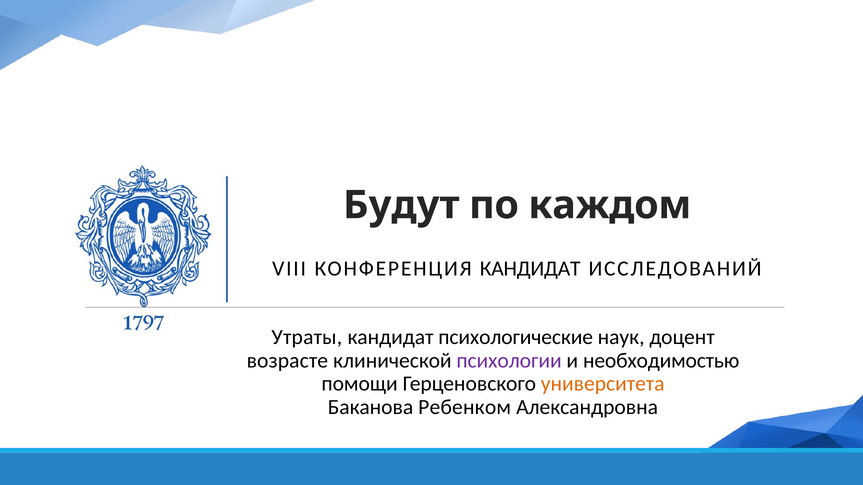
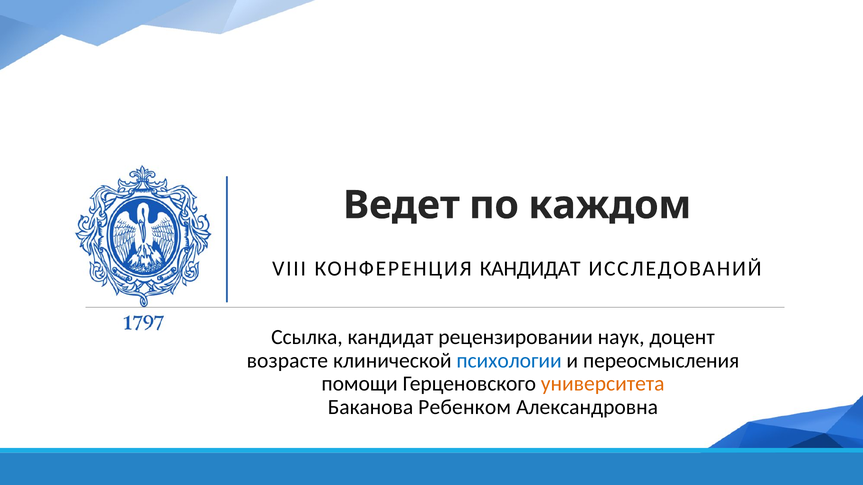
Будут: Будут -> Ведет
Утраты: Утраты -> Ссылка
психологические: психологические -> рецензировании
психологии colour: purple -> blue
необходимостью: необходимостью -> переосмысления
